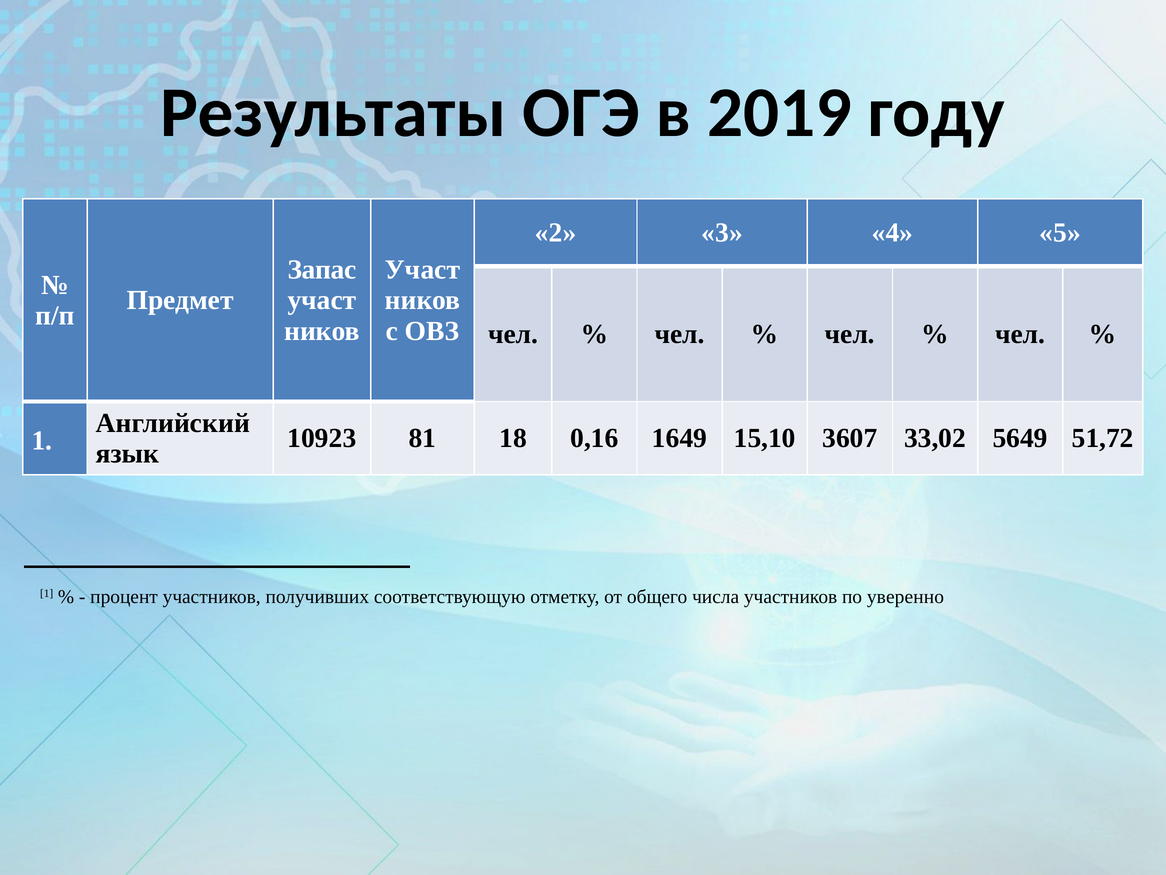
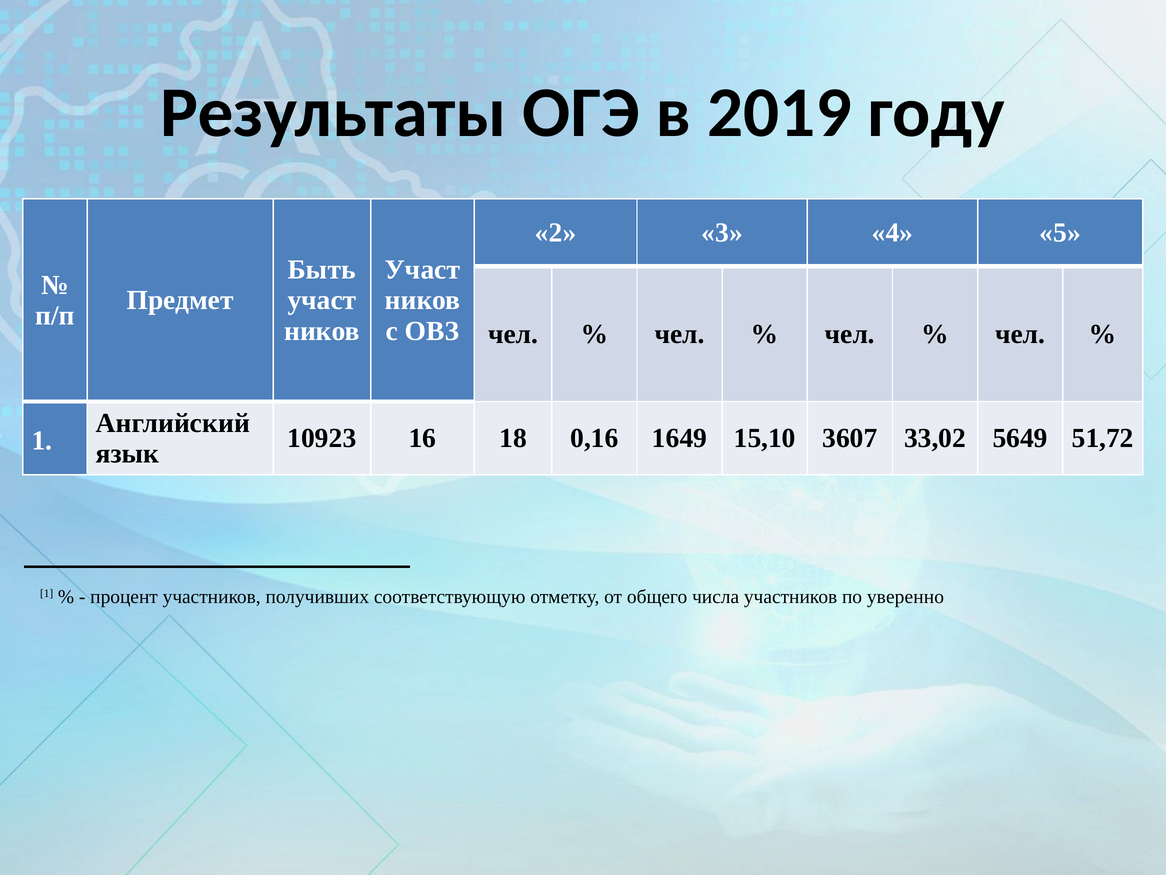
Запас: Запас -> Быть
81: 81 -> 16
